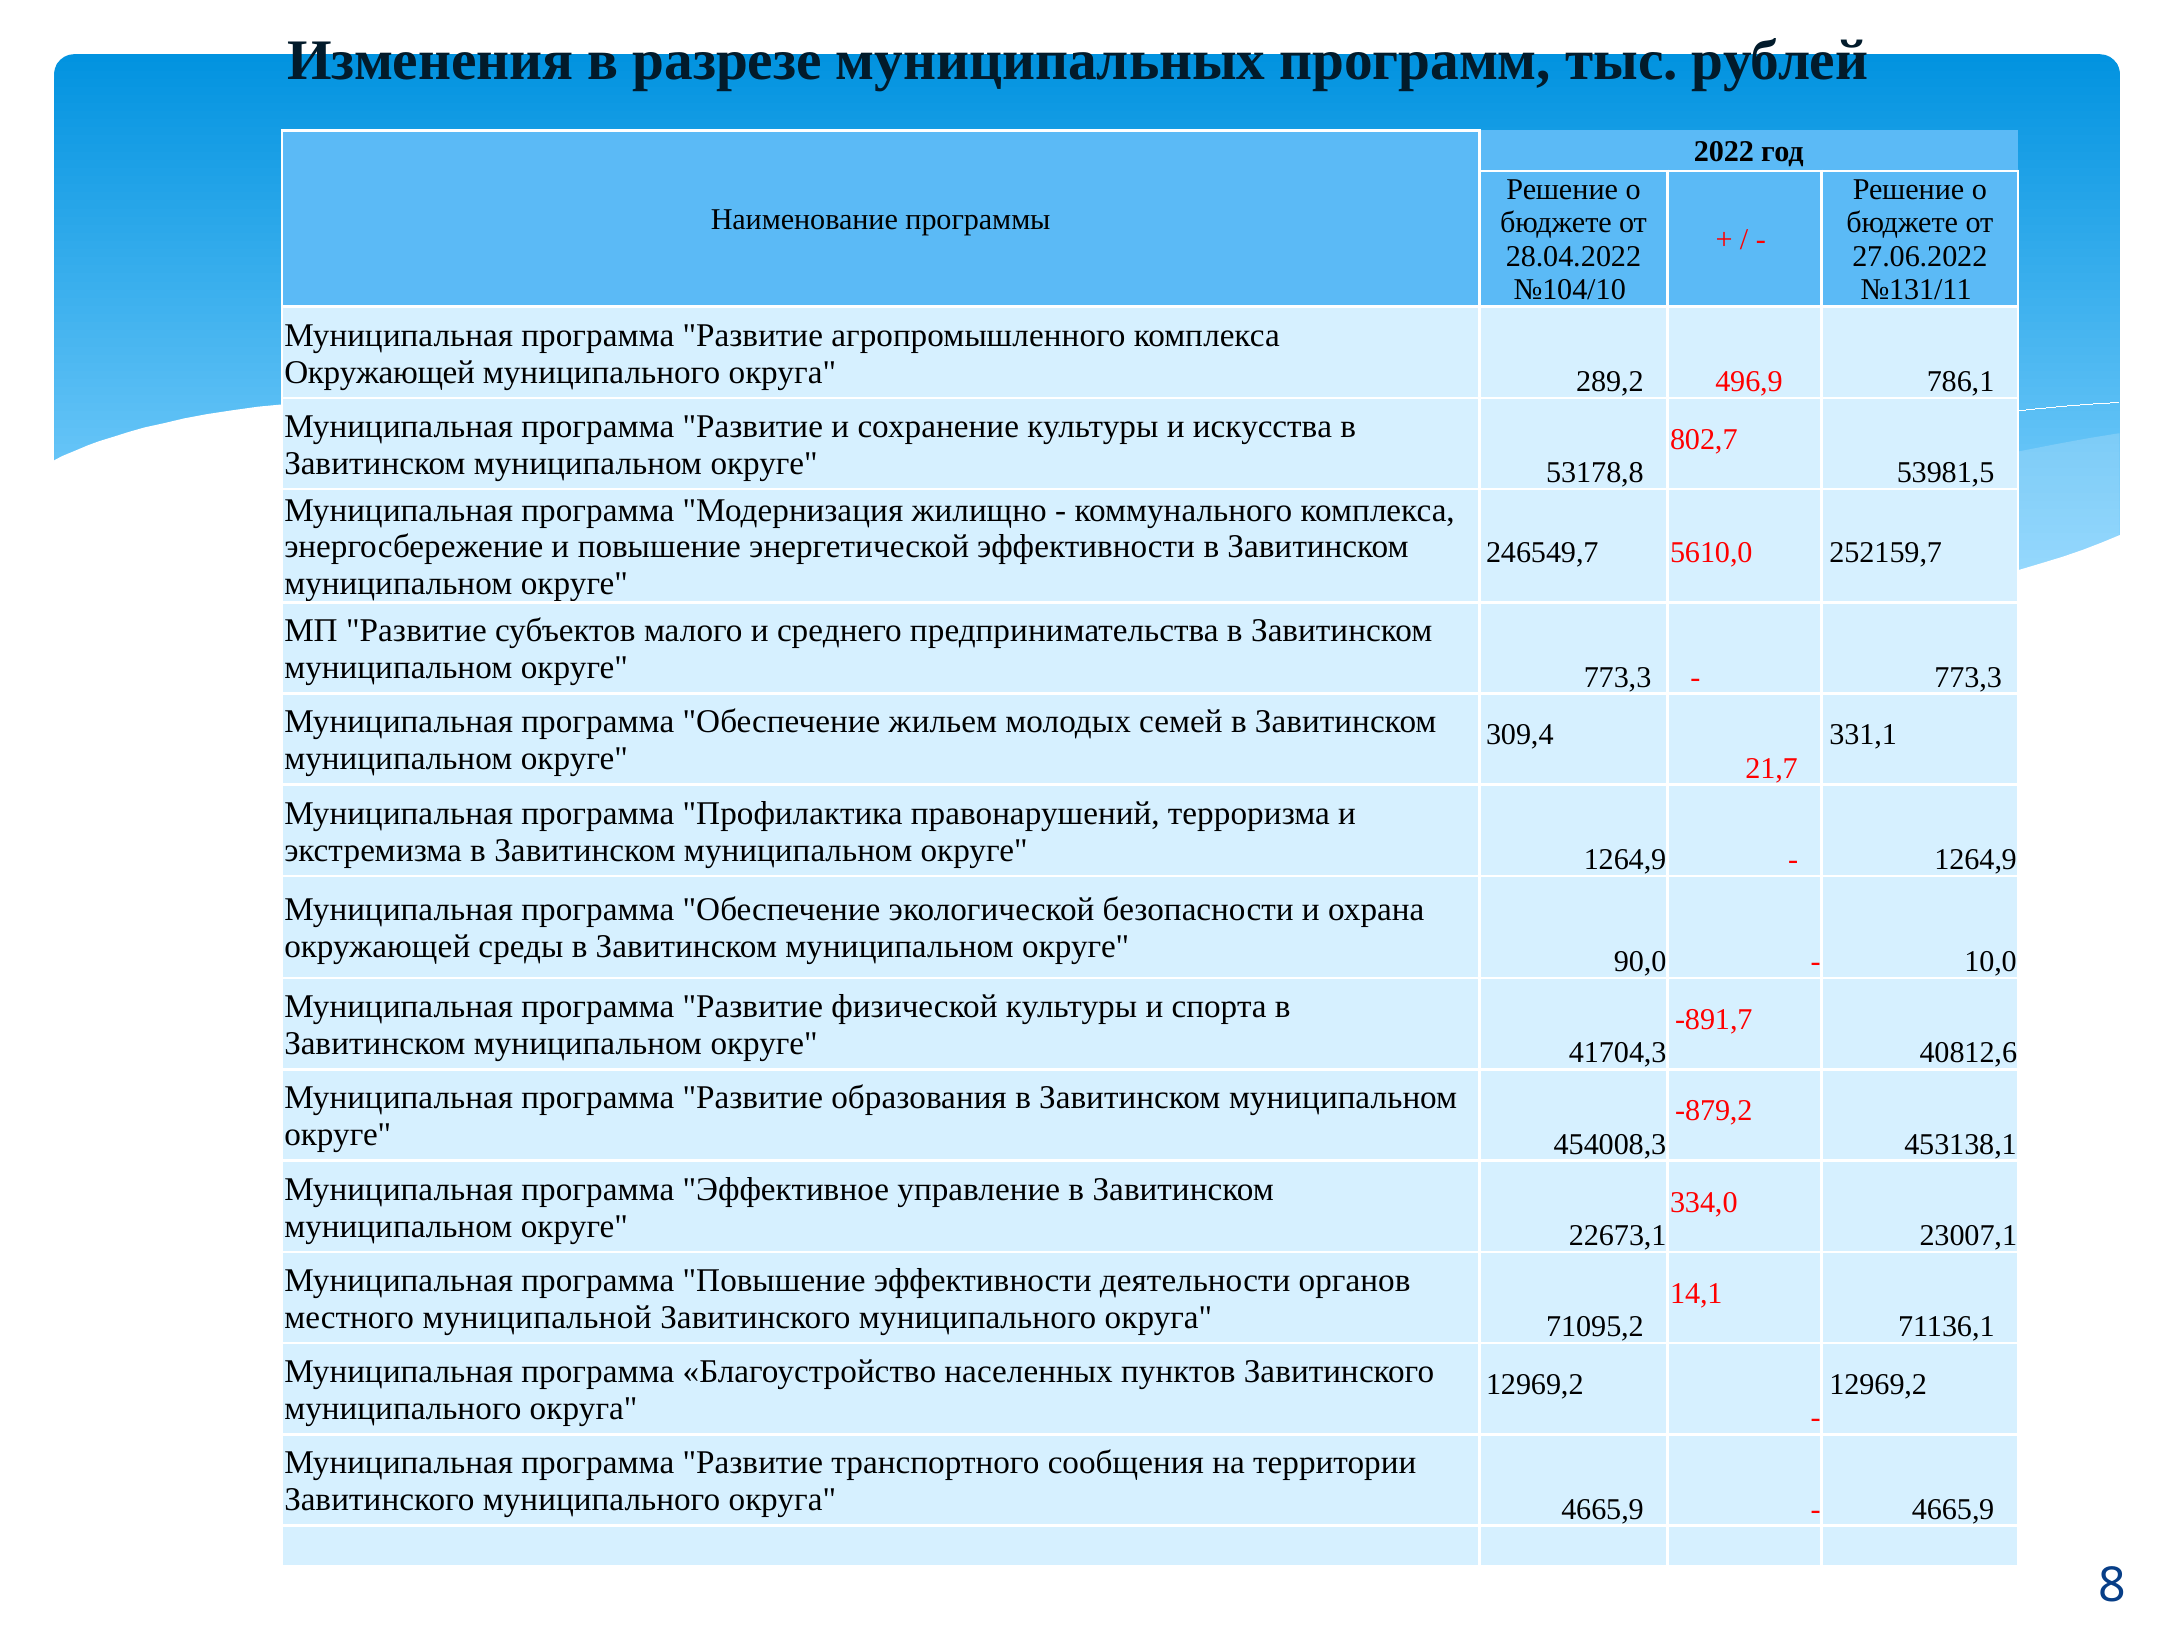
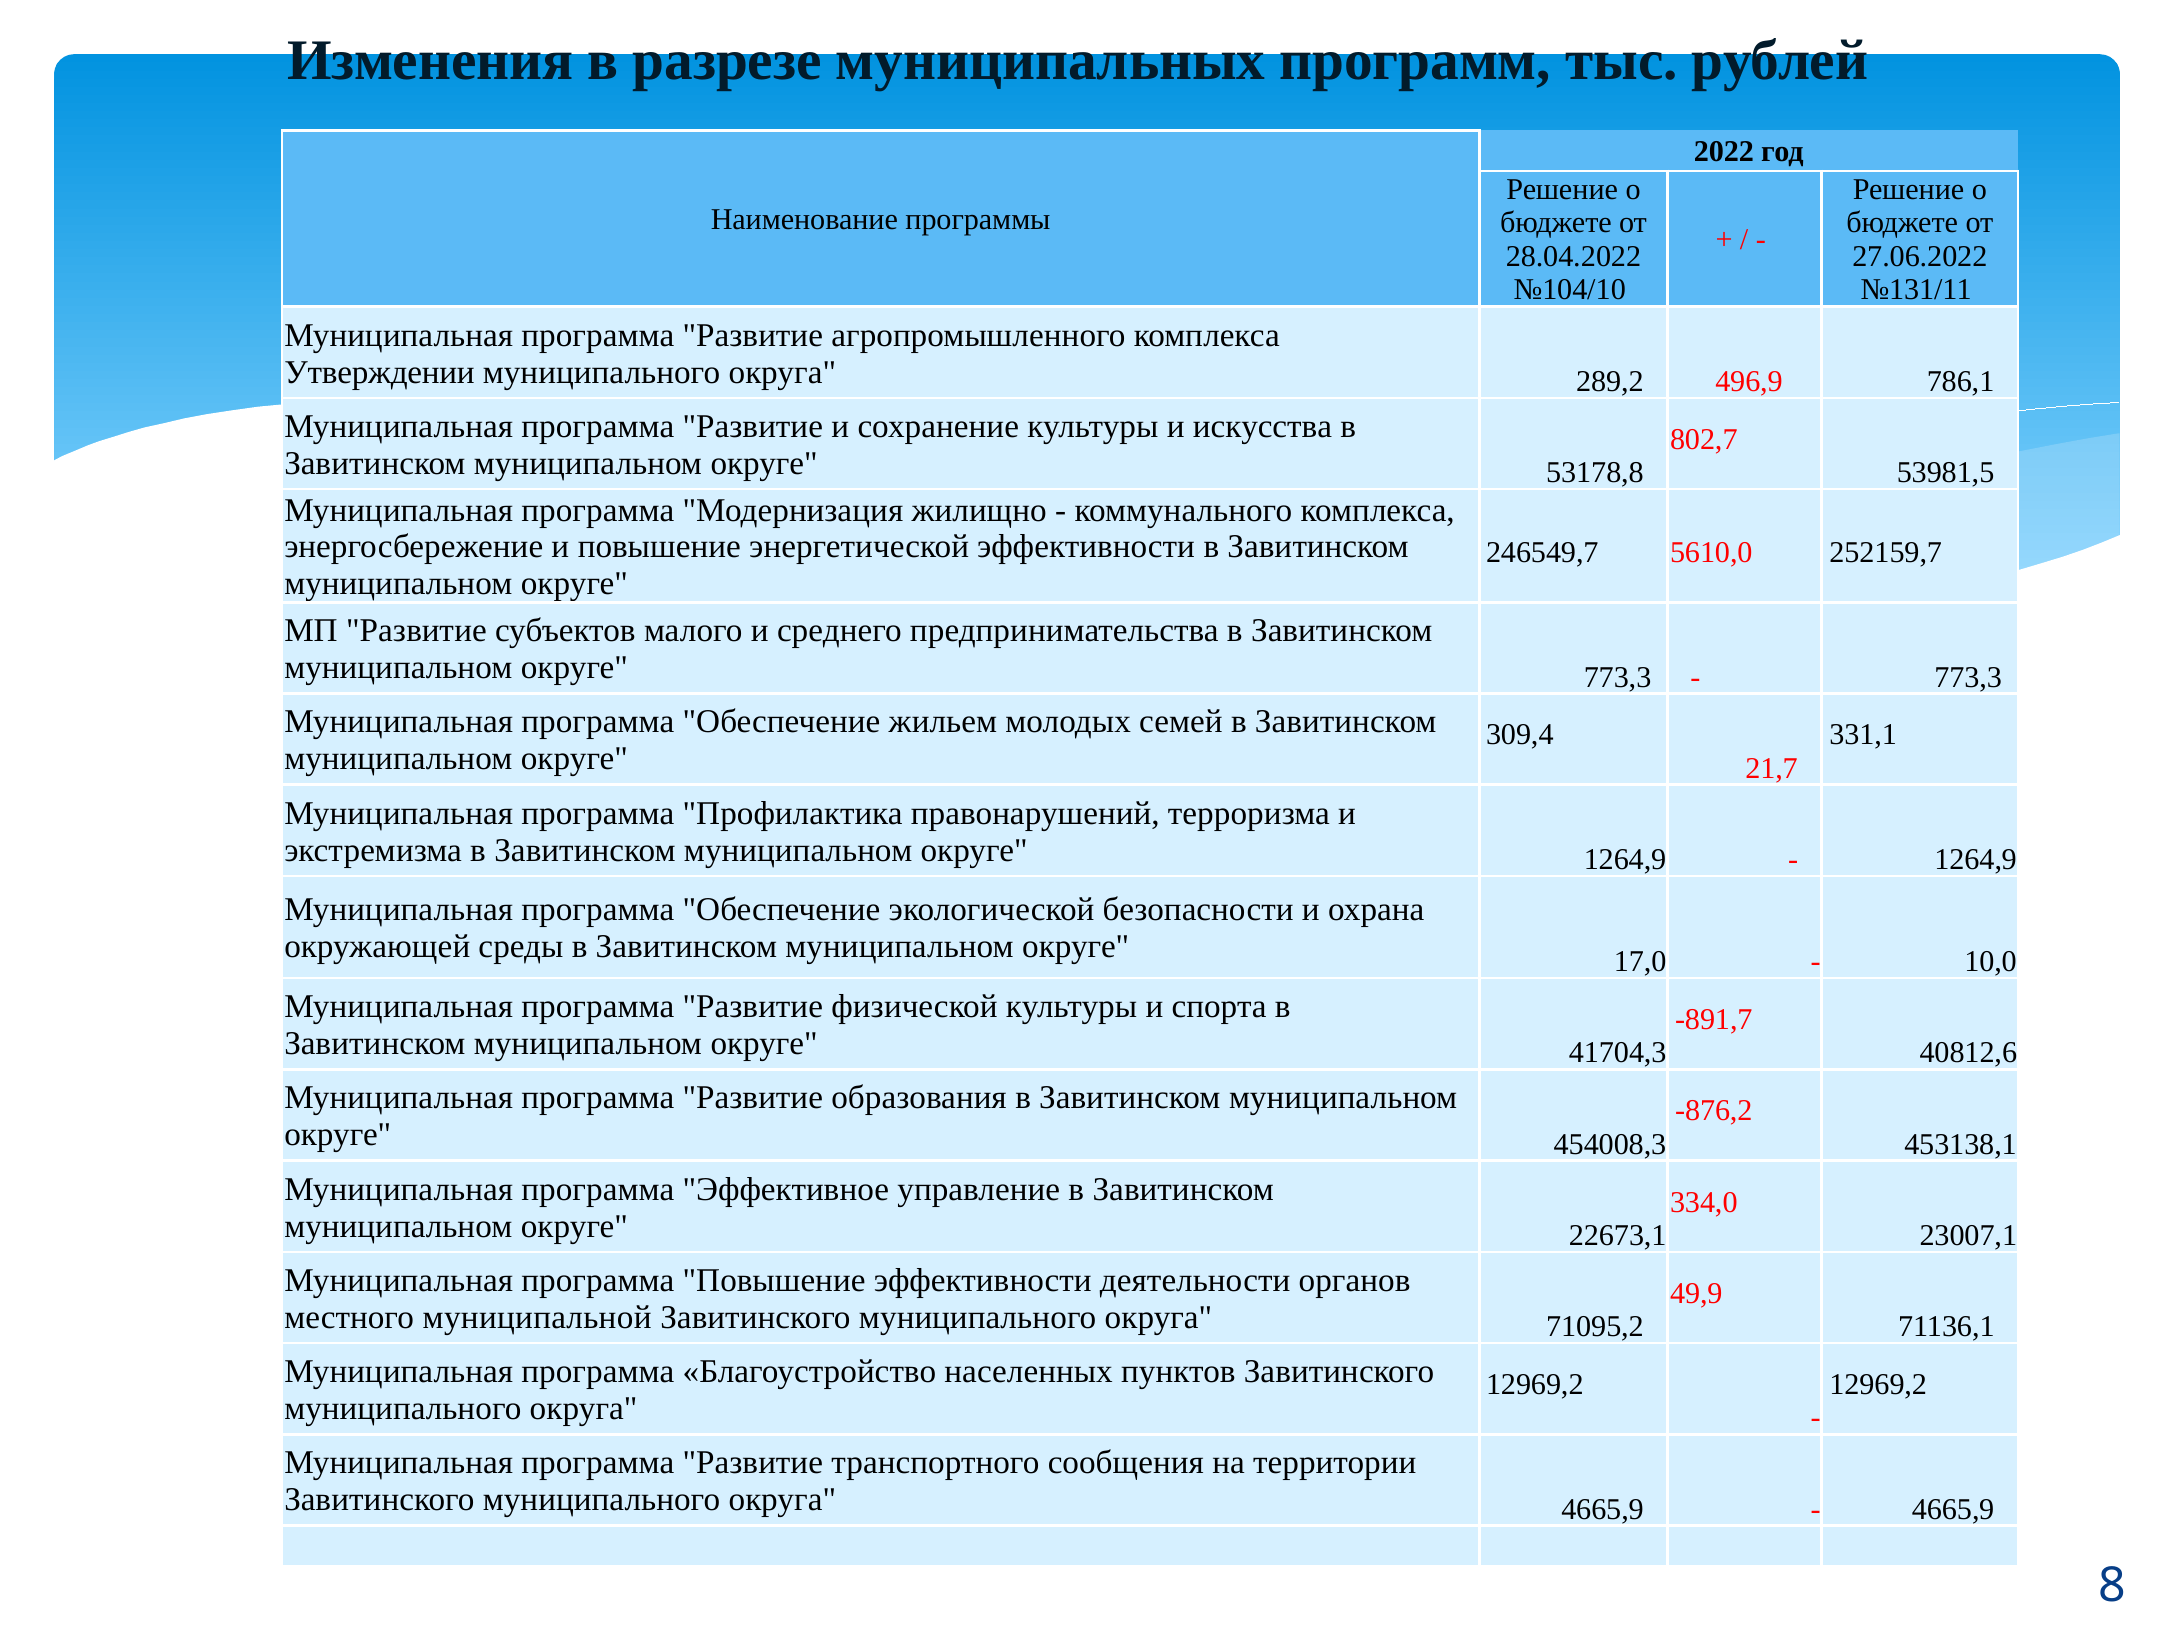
Окружающей at (380, 372): Окружающей -> Утверждении
90,0: 90,0 -> 17,0
-879,2: -879,2 -> -876,2
14,1: 14,1 -> 49,9
